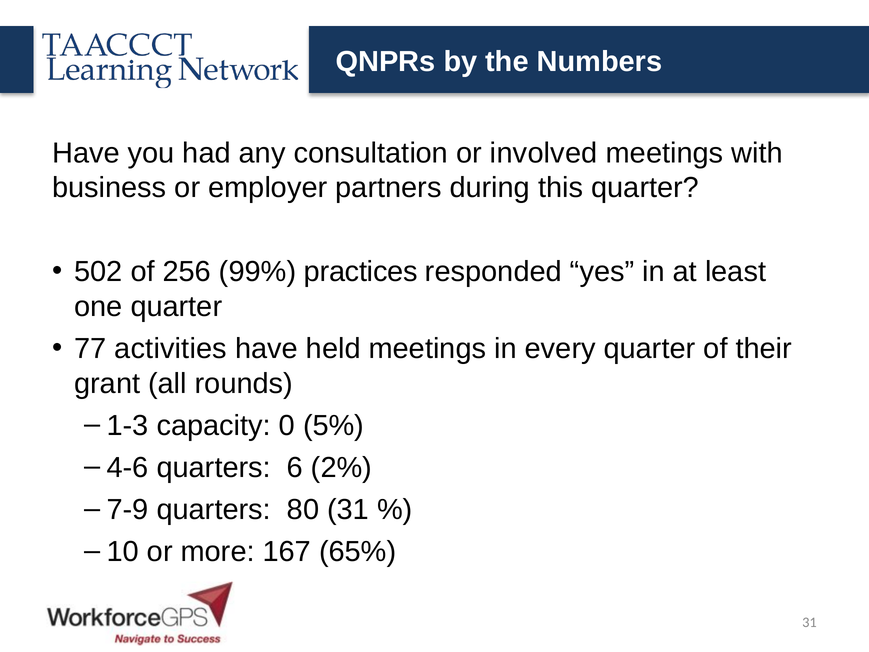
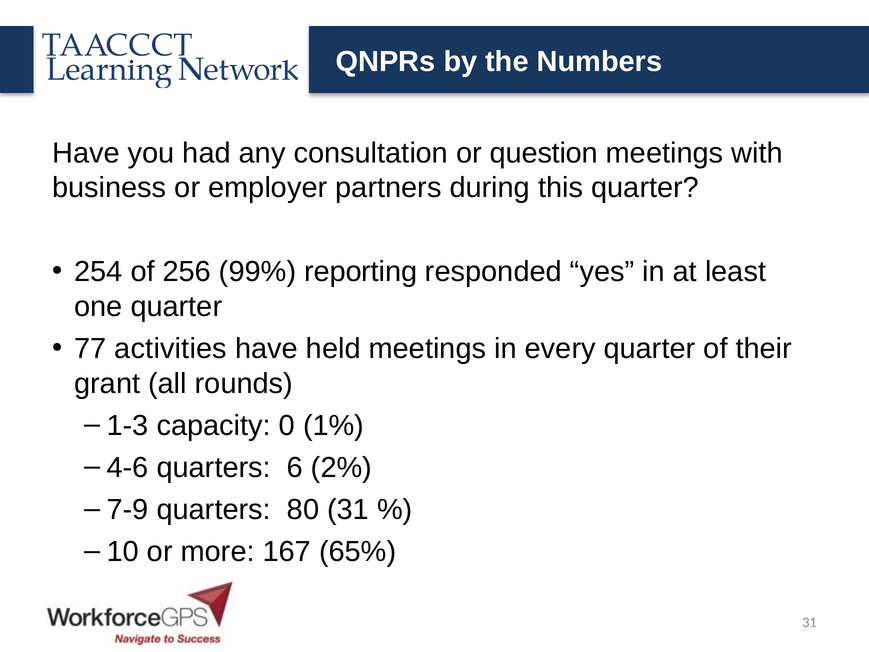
involved: involved -> question
502: 502 -> 254
practices: practices -> reporting
5%: 5% -> 1%
